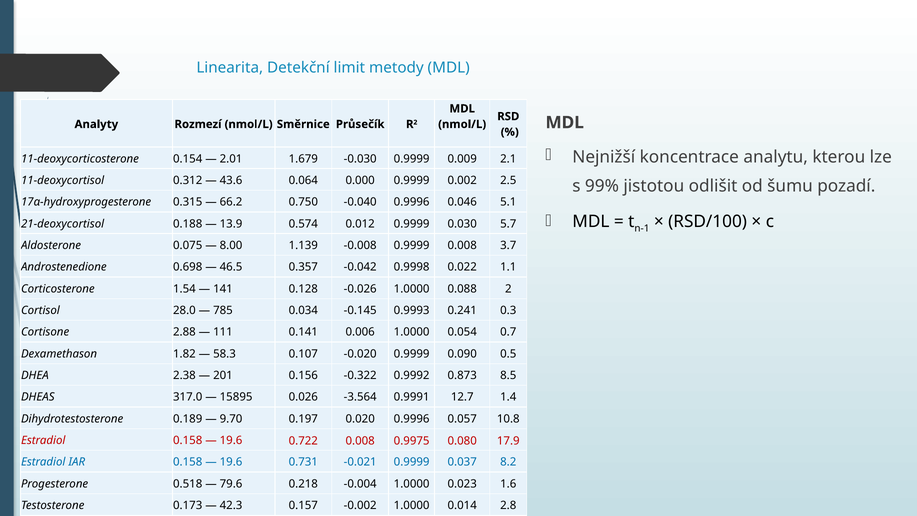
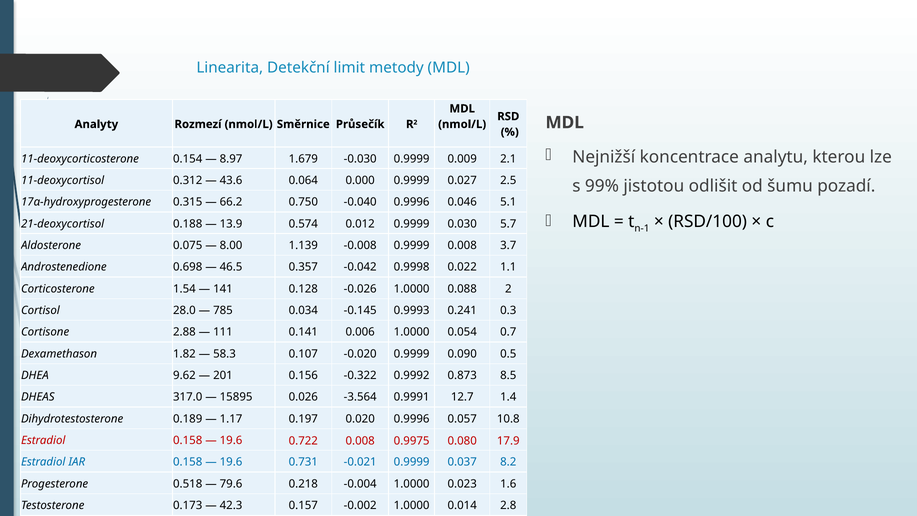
2.01: 2.01 -> 8.97
0.002: 0.002 -> 0.027
2.38: 2.38 -> 9.62
9.70: 9.70 -> 1.17
